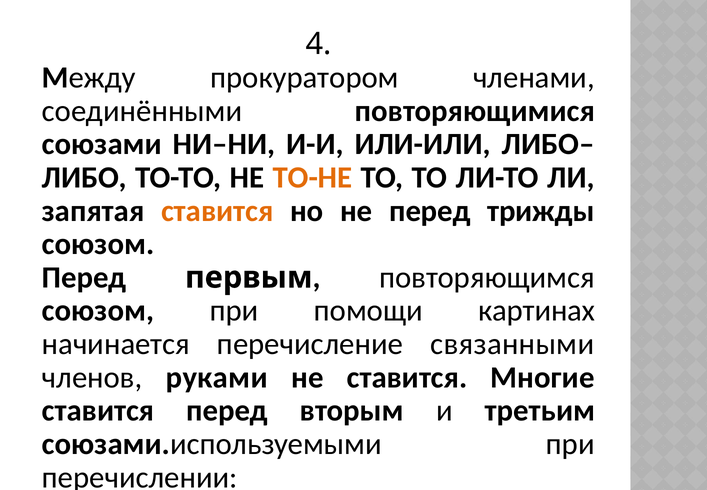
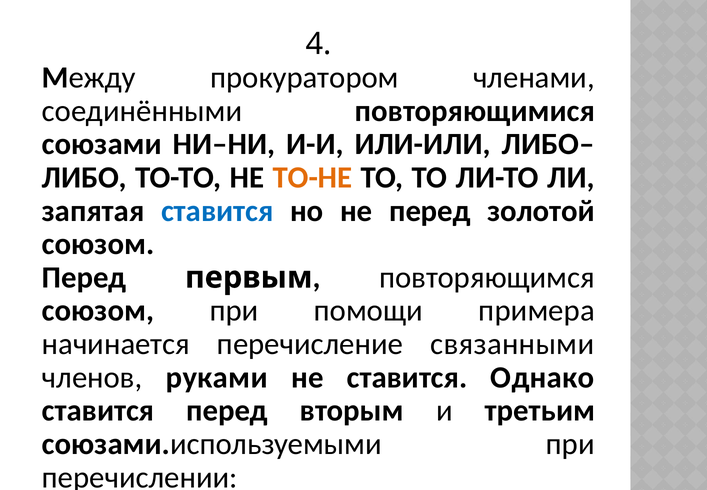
ставится at (217, 211) colour: orange -> blue
трижды: трижды -> золотой
картинах: картинах -> примера
Многие: Многие -> Однако
